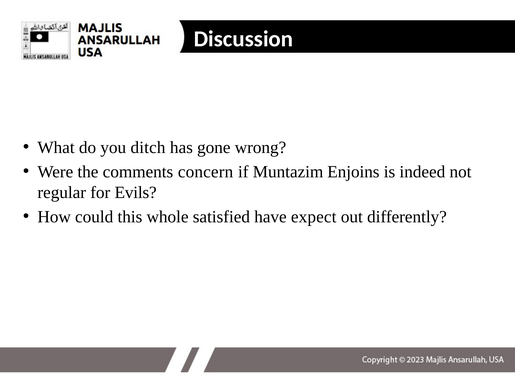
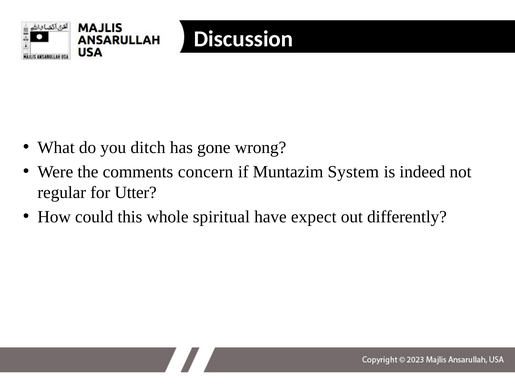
Enjoins: Enjoins -> System
Evils: Evils -> Utter
satisfied: satisfied -> spiritual
